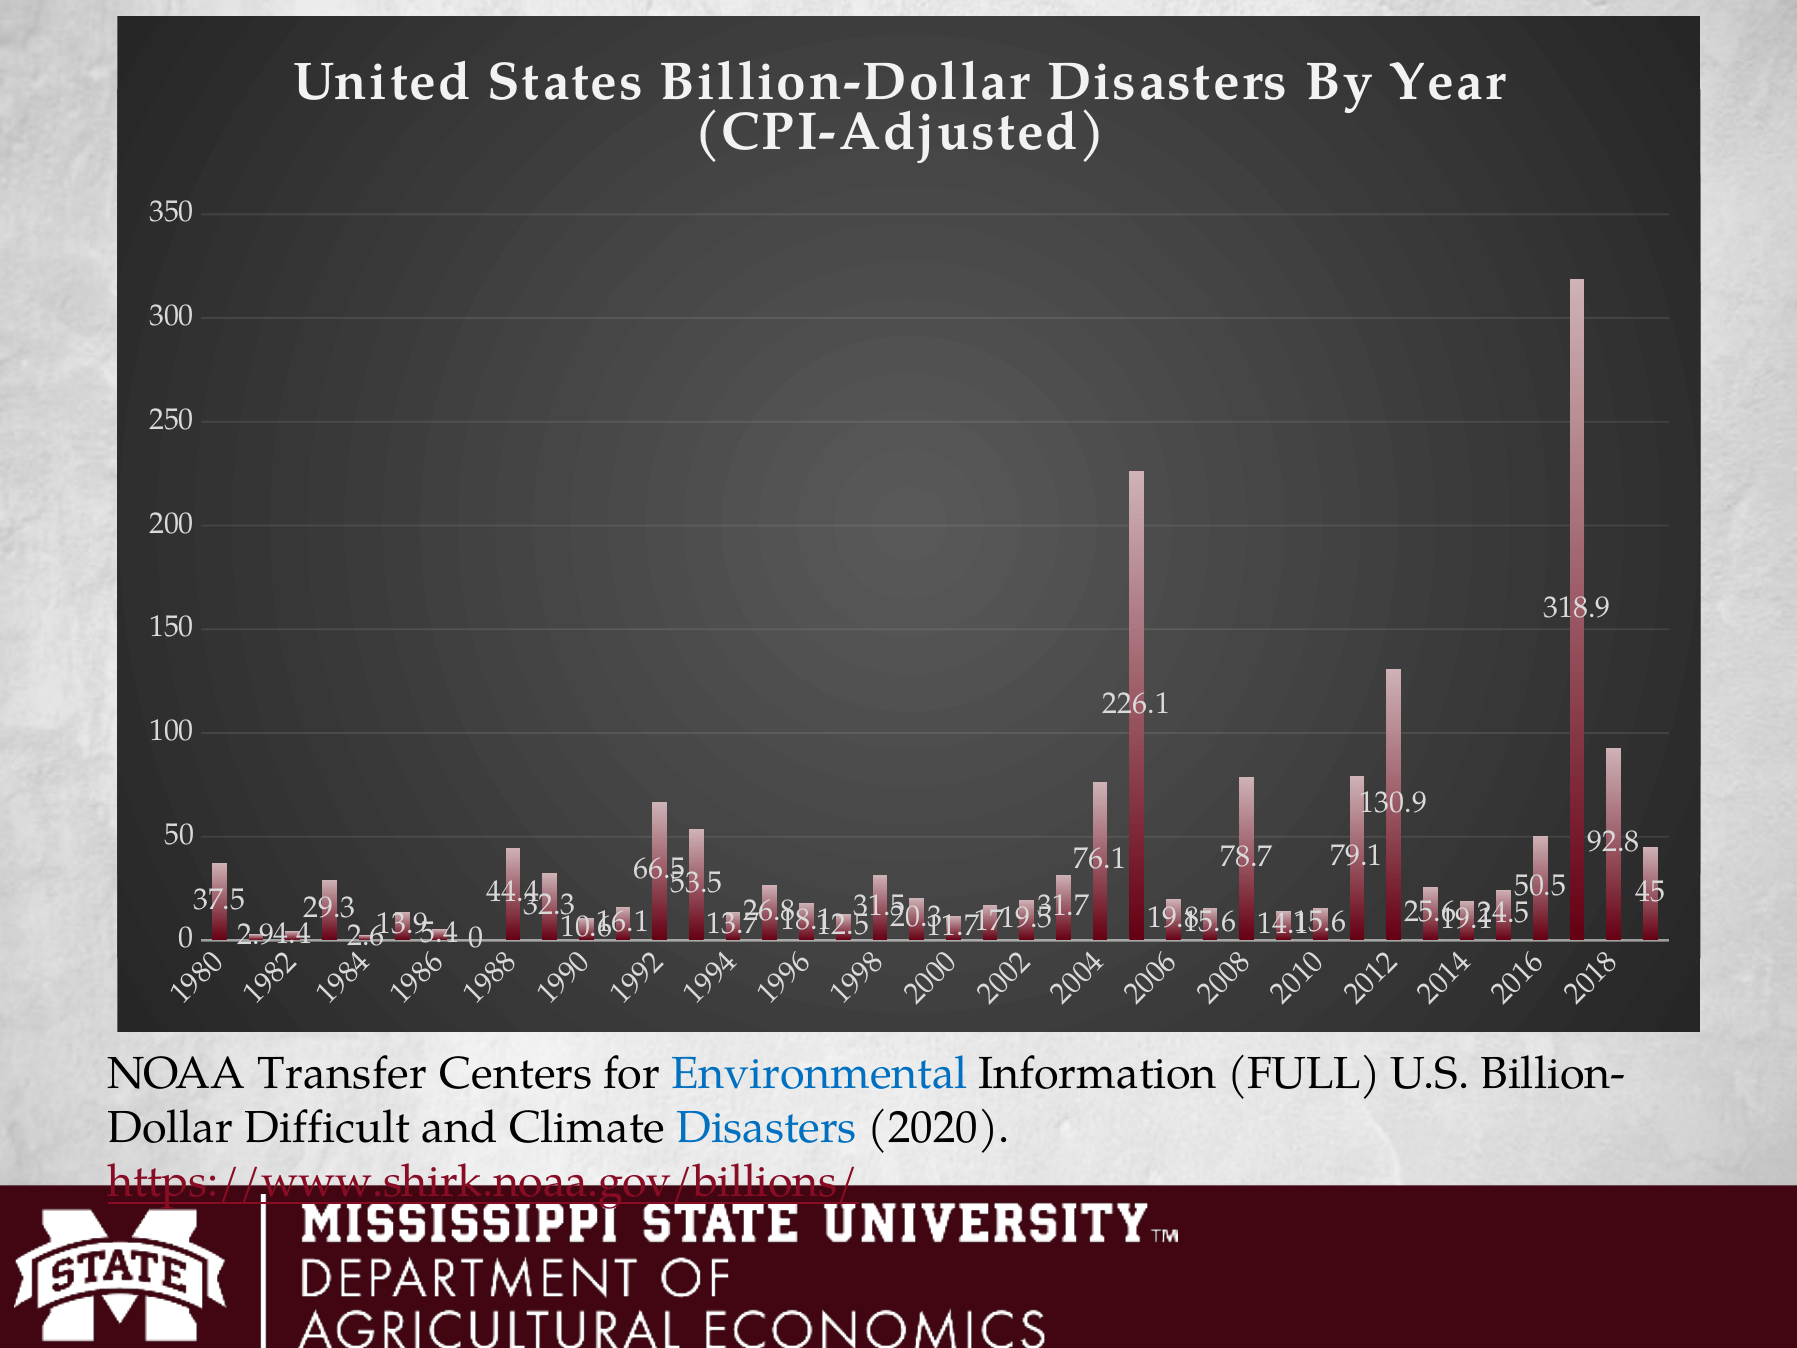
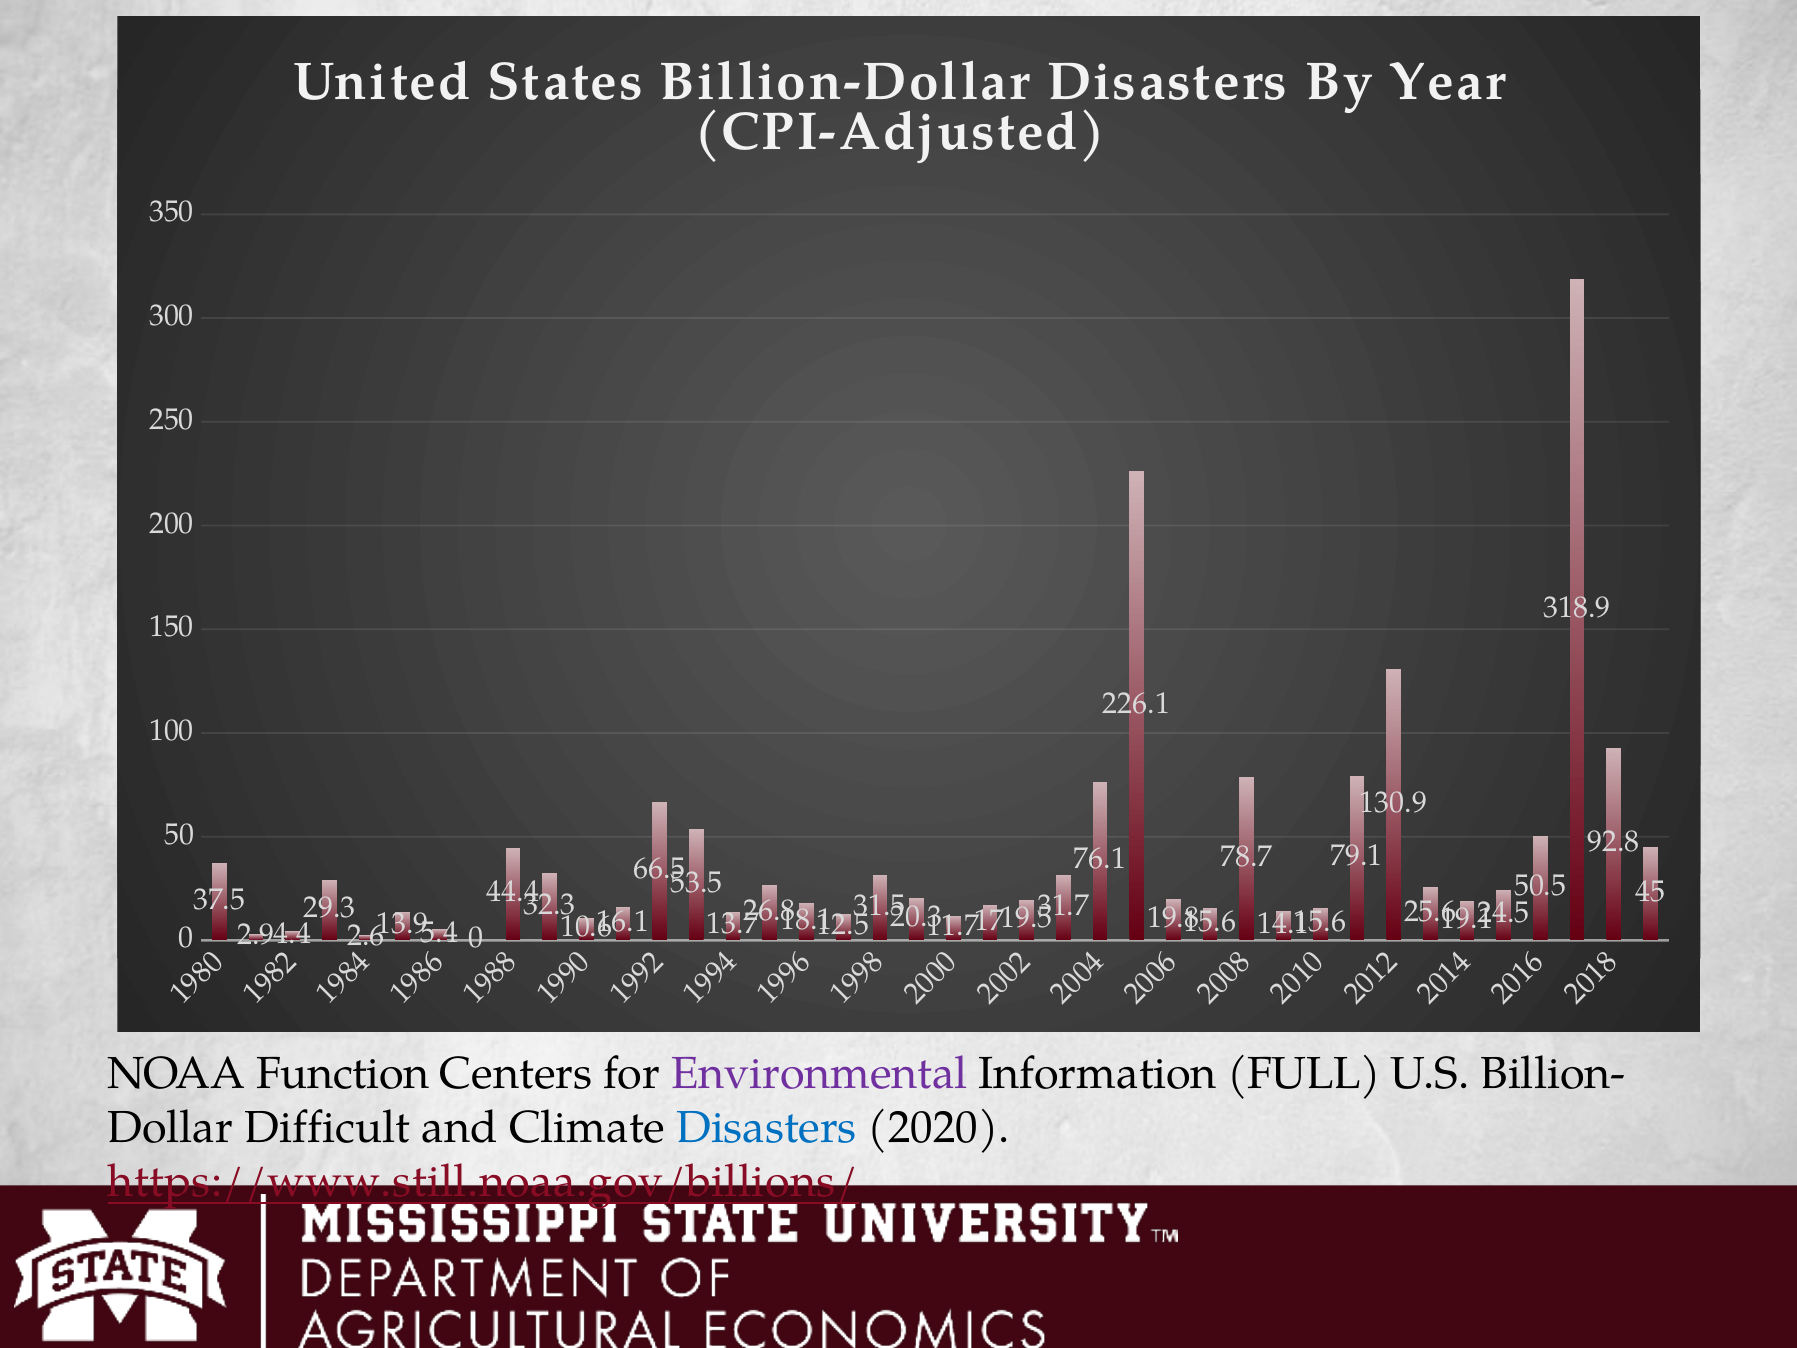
Transfer: Transfer -> Function
Environmental colour: blue -> purple
https://www.shirk.noaa.gov/billions/: https://www.shirk.noaa.gov/billions/ -> https://www.still.noaa.gov/billions/
